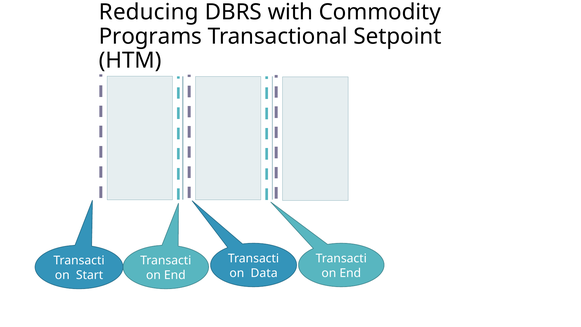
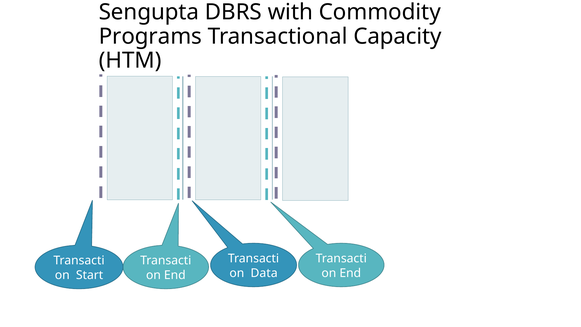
Reducing: Reducing -> Sengupta
Setpoint: Setpoint -> Capacity
